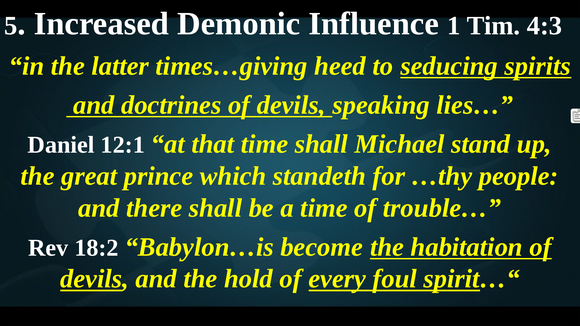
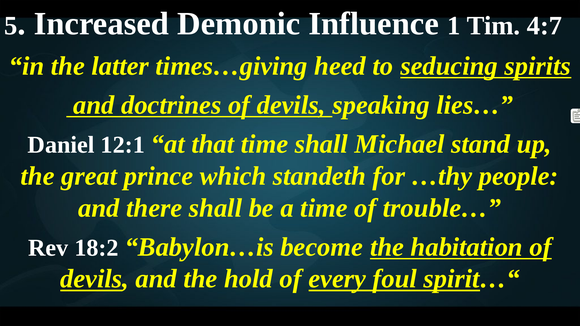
4:3: 4:3 -> 4:7
